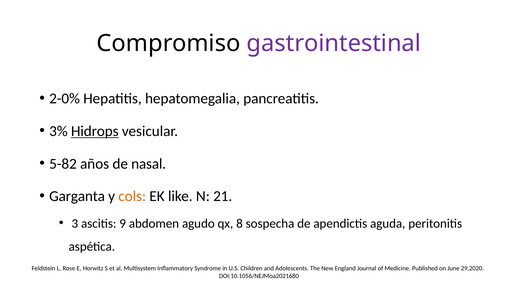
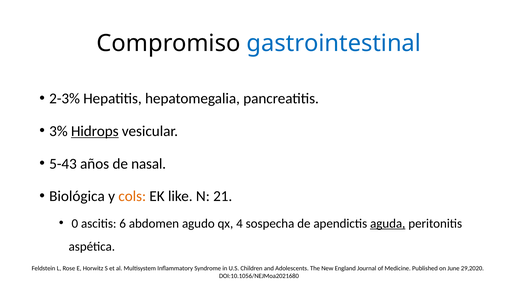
gastrointestinal colour: purple -> blue
2-0%: 2-0% -> 2-3%
5-82: 5-82 -> 5-43
Garganta: Garganta -> Biológica
3: 3 -> 0
9: 9 -> 6
8: 8 -> 4
aguda underline: none -> present
